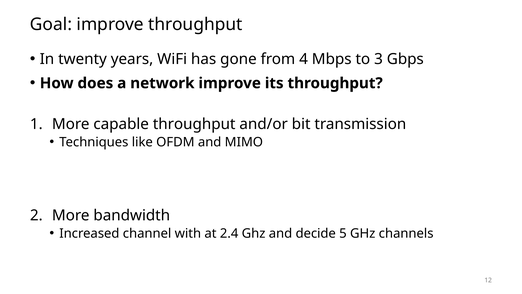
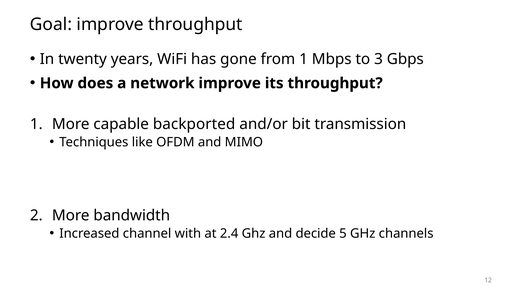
from 4: 4 -> 1
capable throughput: throughput -> backported
